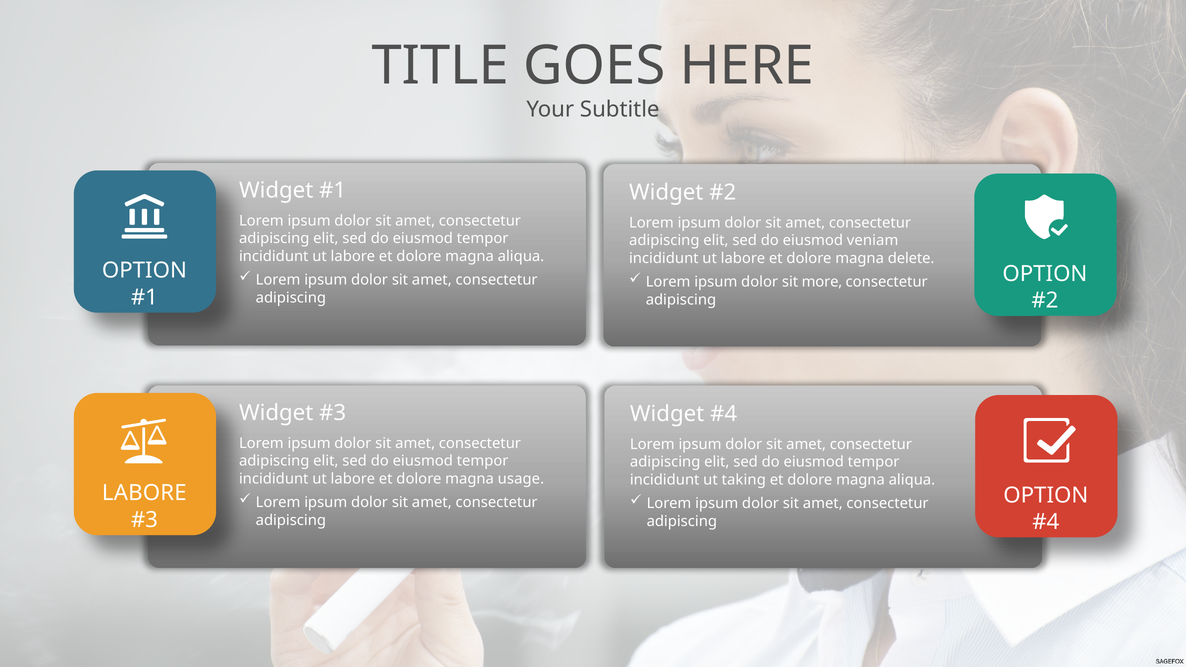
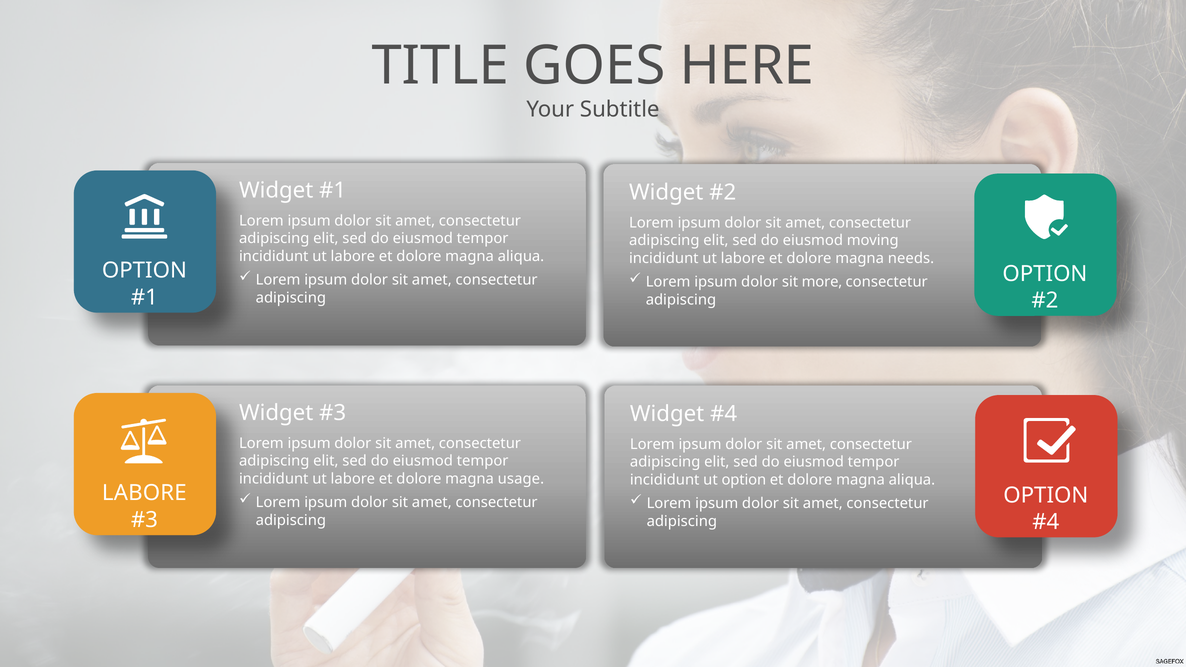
veniam: veniam -> moving
delete: delete -> needs
ut taking: taking -> option
